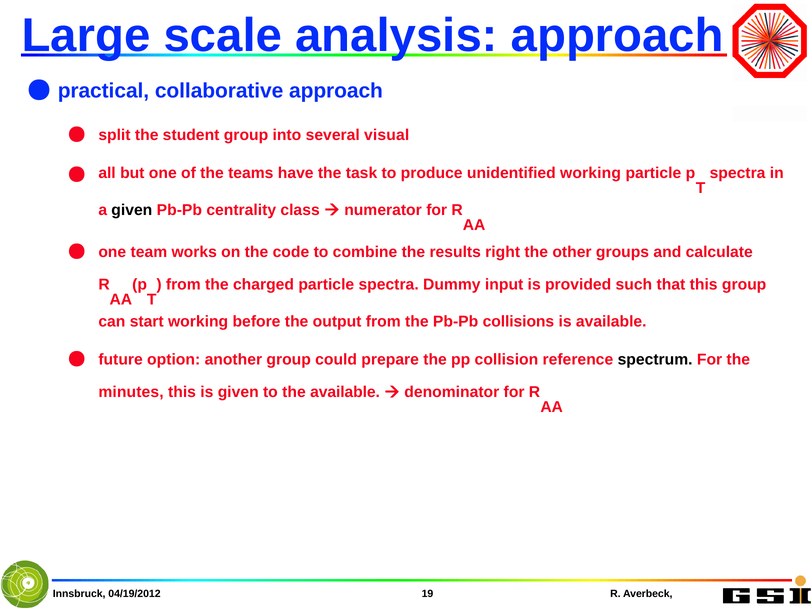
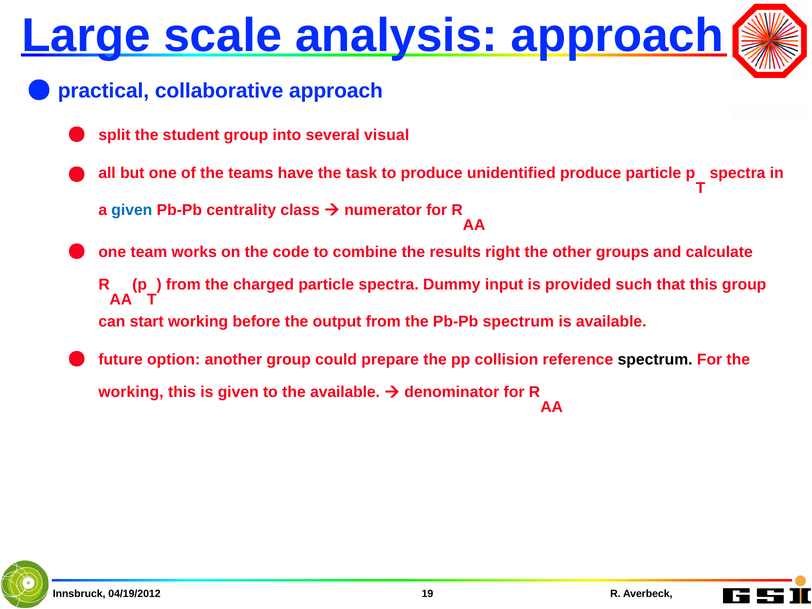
unidentified working: working -> produce
given at (132, 210) colour: black -> blue
Pb-Pb collisions: collisions -> spectrum
minutes at (131, 392): minutes -> working
